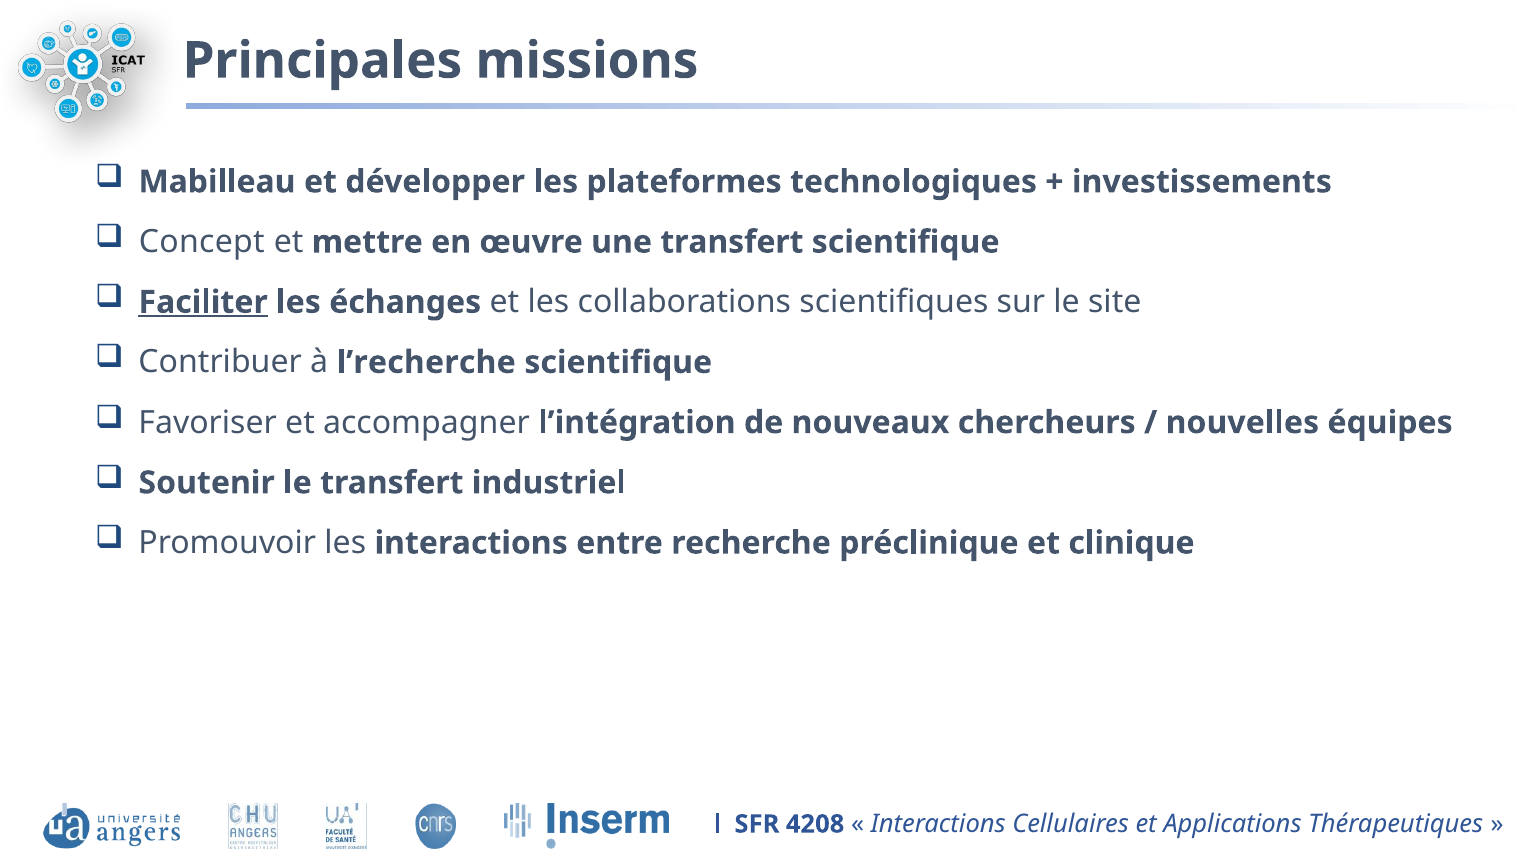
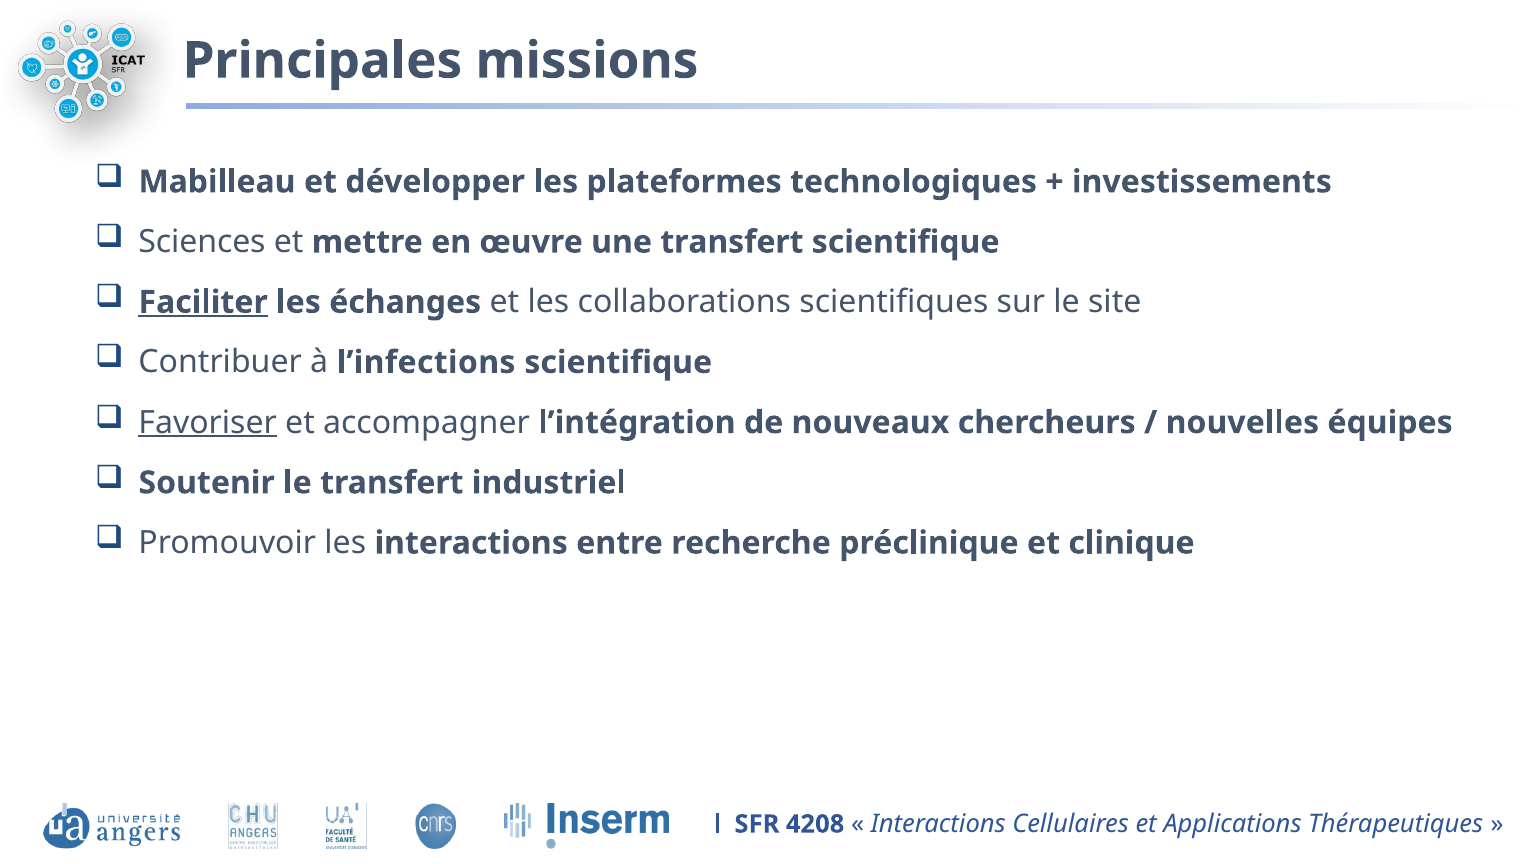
Concept: Concept -> Sciences
l’recherche: l’recherche -> l’infections
Favoriser underline: none -> present
